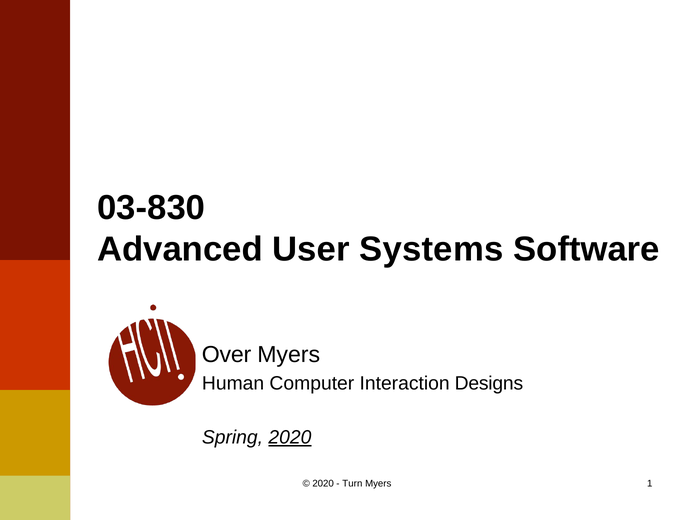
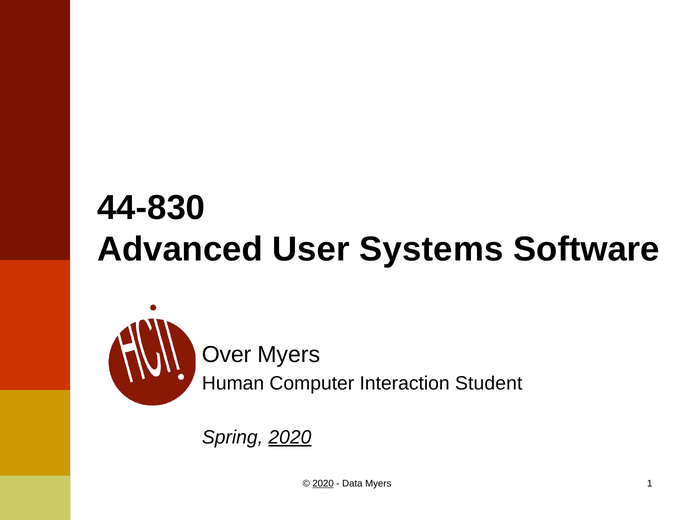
03-830: 03-830 -> 44-830
Designs: Designs -> Student
2020 at (323, 484) underline: none -> present
Turn: Turn -> Data
